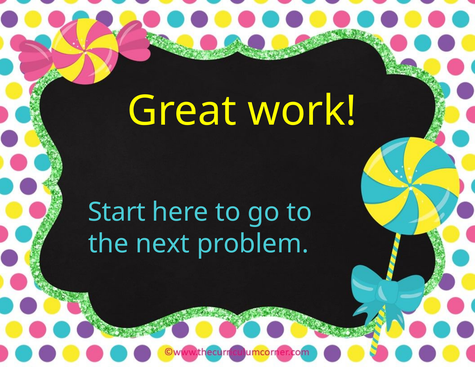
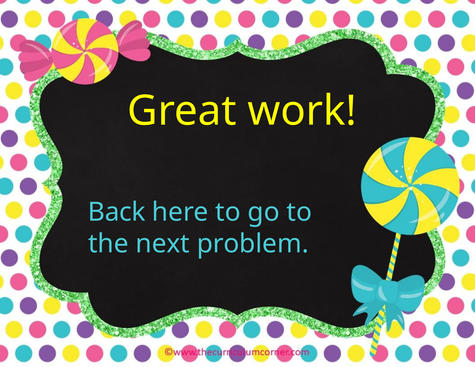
Start: Start -> Back
